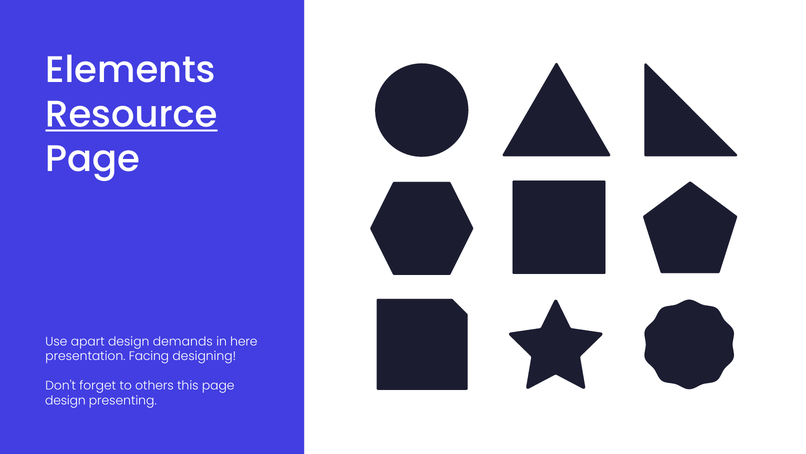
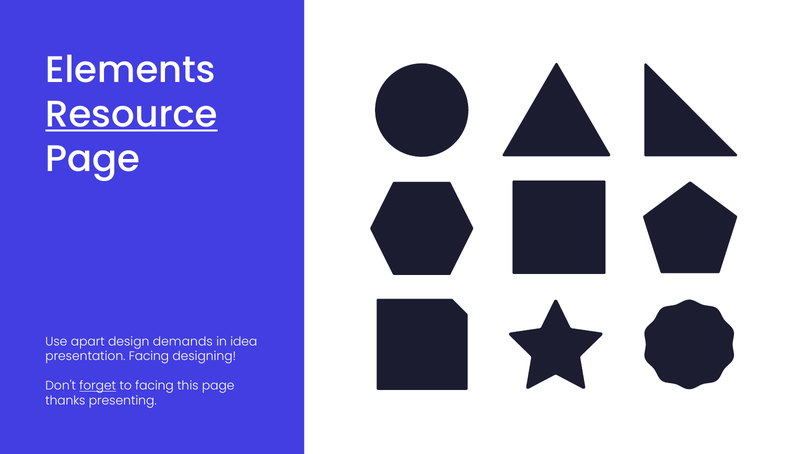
here: here -> idea
forget underline: none -> present
to others: others -> facing
design at (65, 400): design -> thanks
